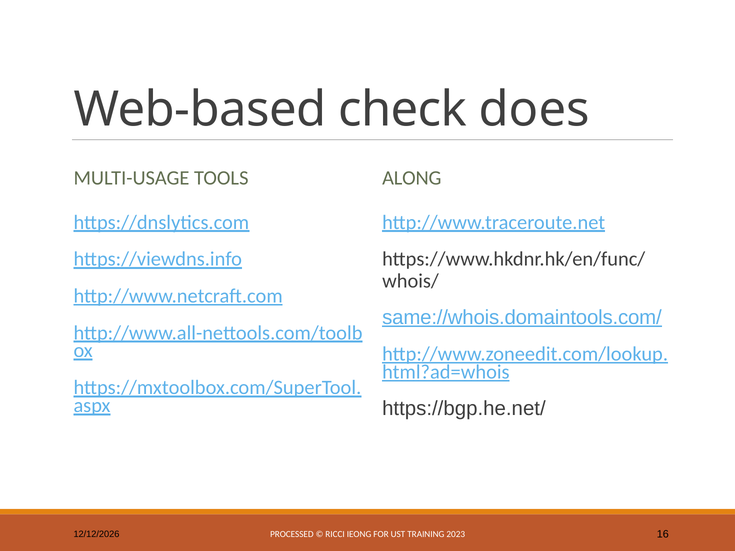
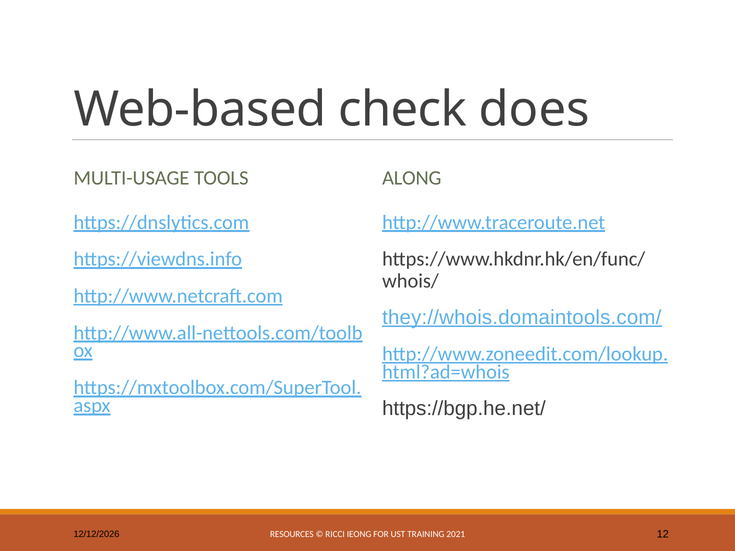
same://whois.domaintools.com/: same://whois.domaintools.com/ -> they://whois.domaintools.com/
16: 16 -> 12
PROCESSED: PROCESSED -> RESOURCES
2023: 2023 -> 2021
